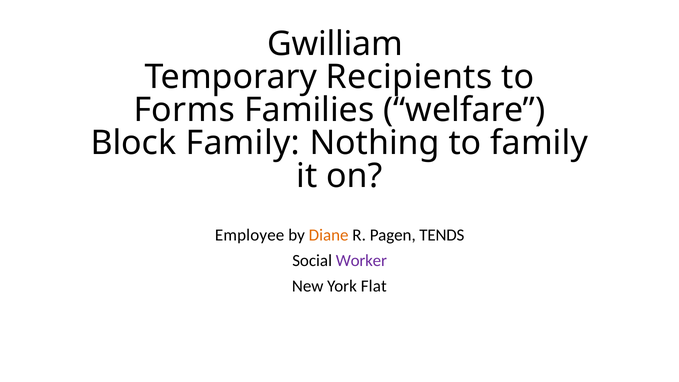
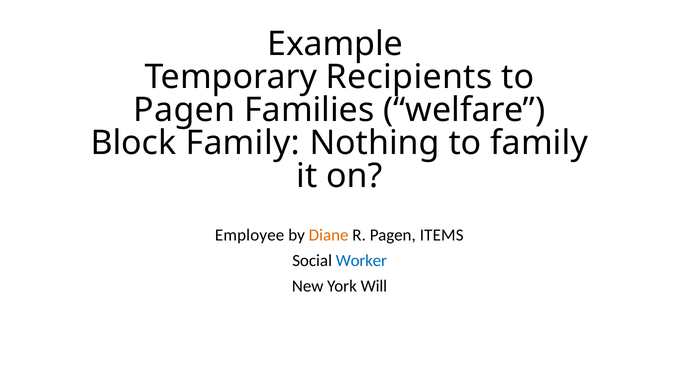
Gwilliam: Gwilliam -> Example
Forms at (184, 110): Forms -> Pagen
TENDS: TENDS -> ITEMS
Worker colour: purple -> blue
Flat: Flat -> Will
